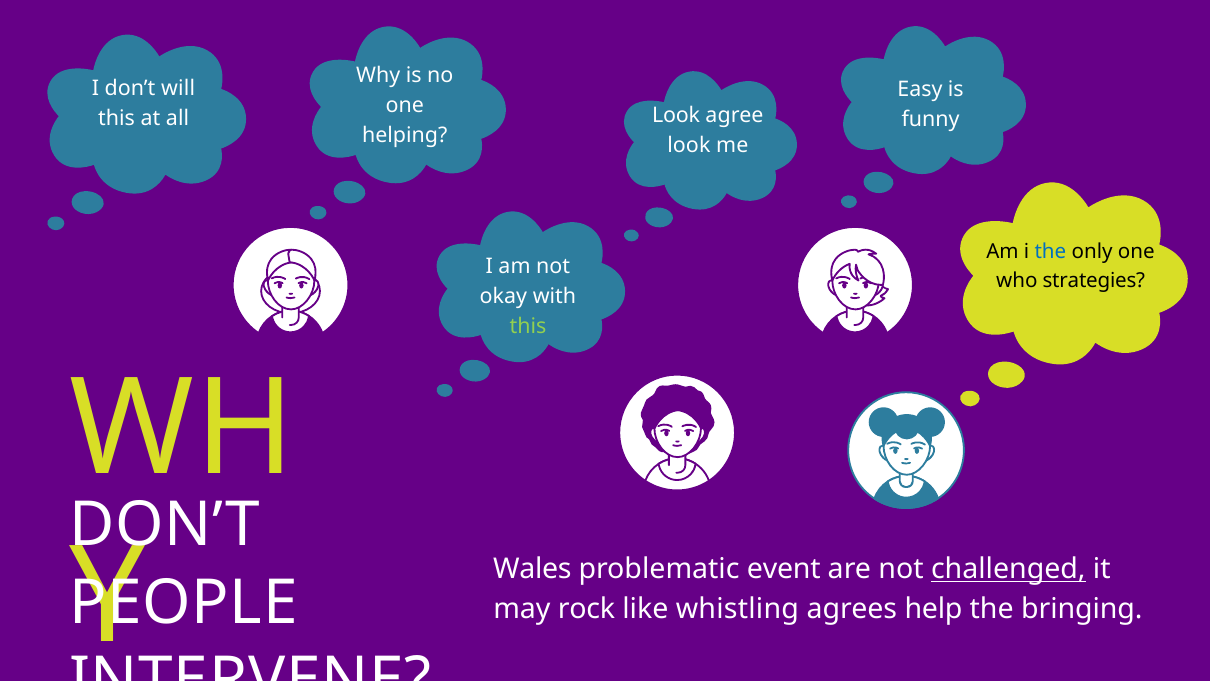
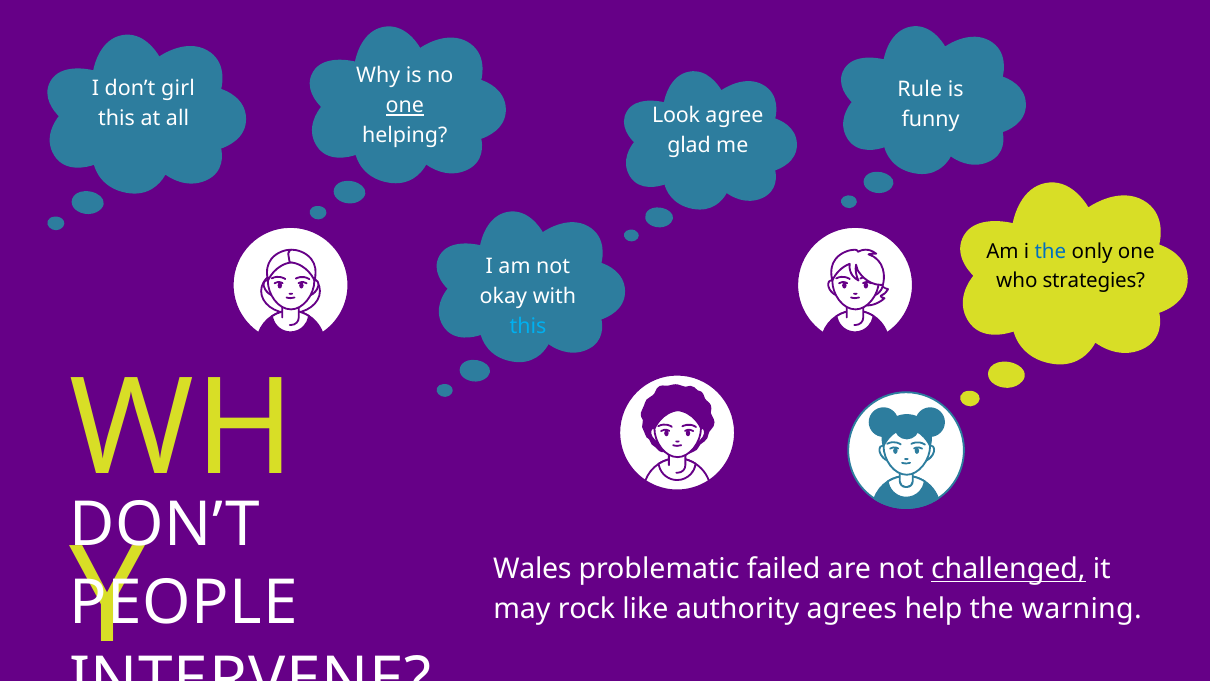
will: will -> girl
Easy: Easy -> Rule
one at (405, 106) underline: none -> present
look at (689, 145): look -> glad
this at (528, 326) colour: light green -> light blue
event: event -> failed
whistling: whistling -> authority
bringing: bringing -> warning
